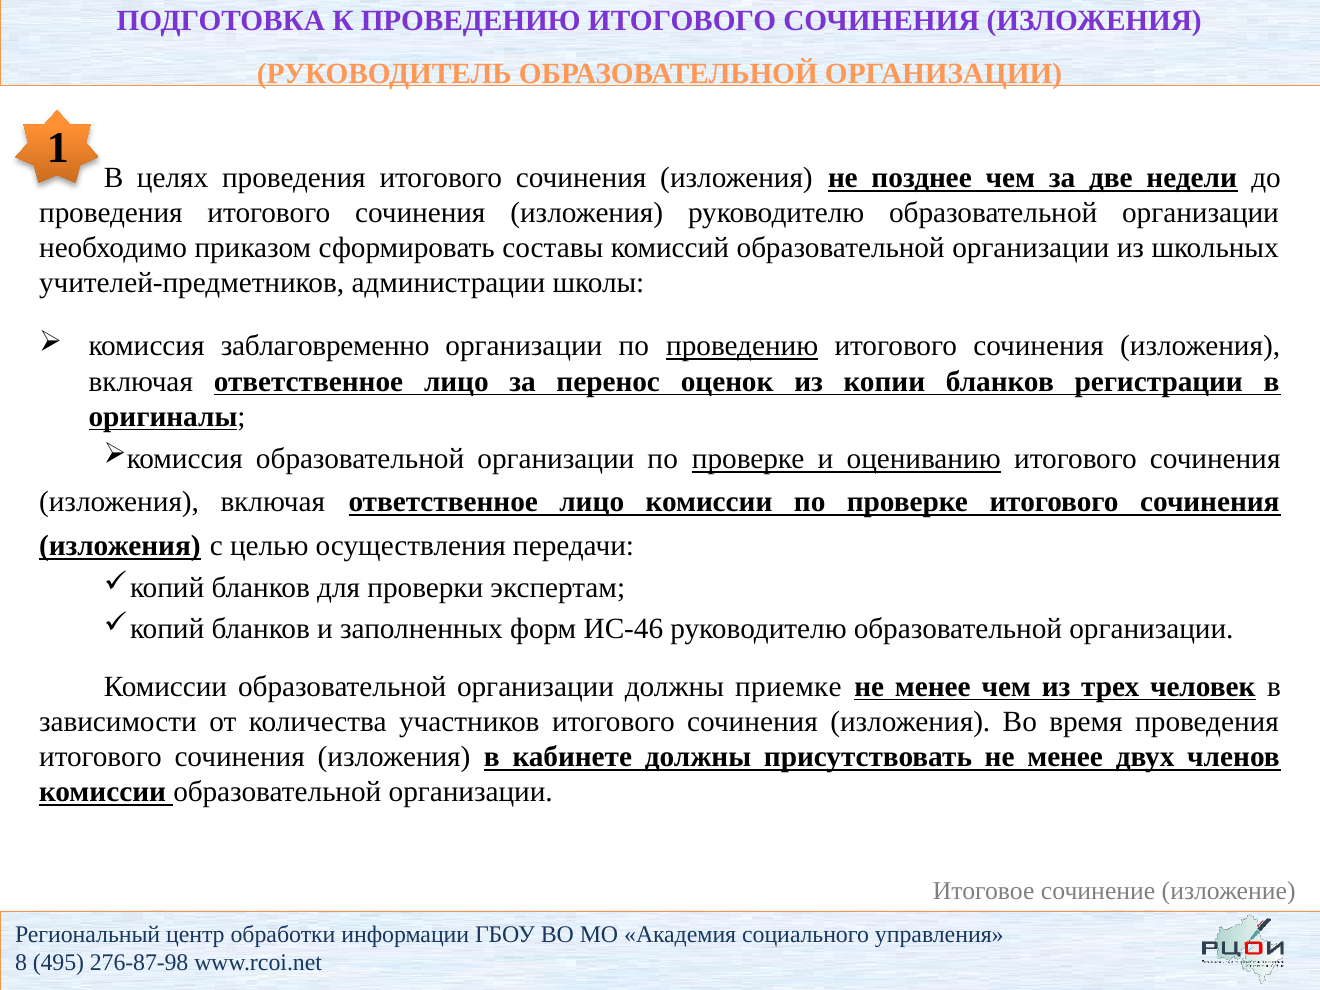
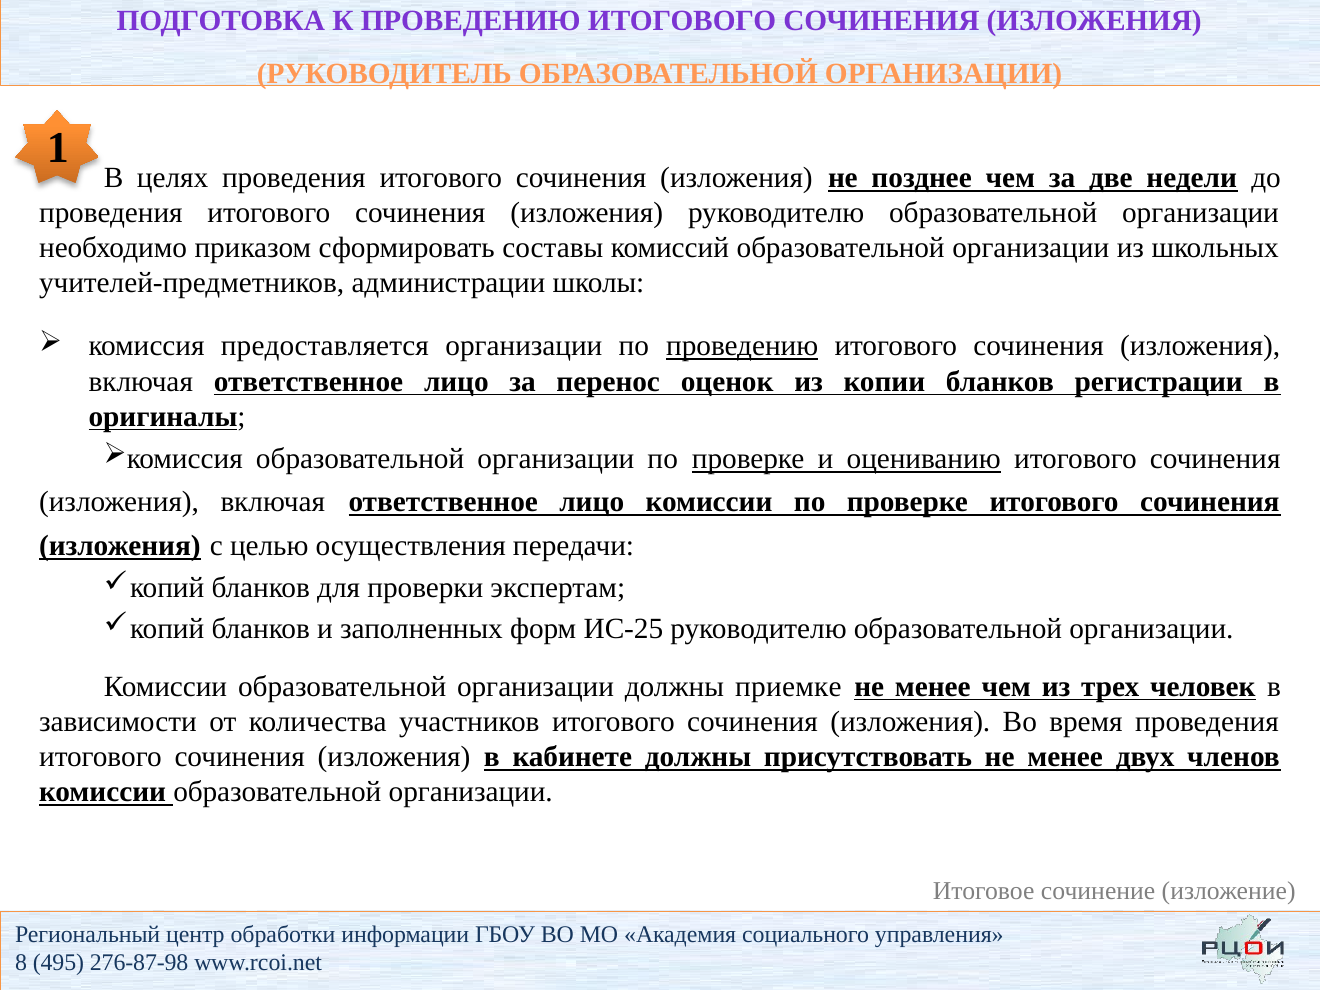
заблаговременно: заблаговременно -> предоставляется
ИС-46: ИС-46 -> ИС-25
